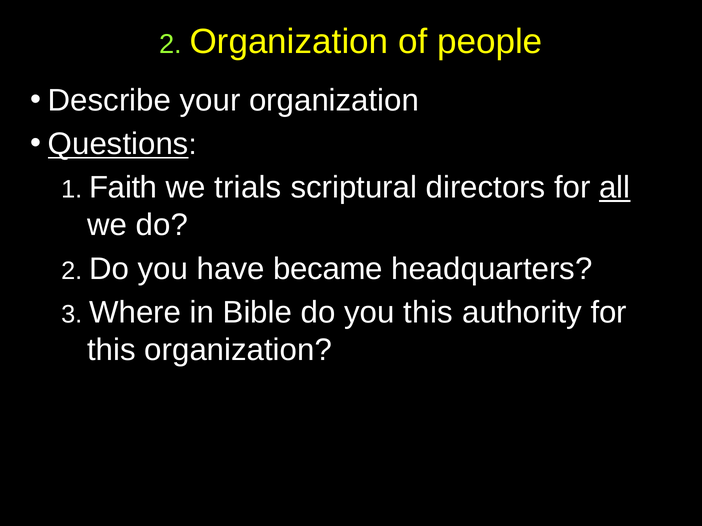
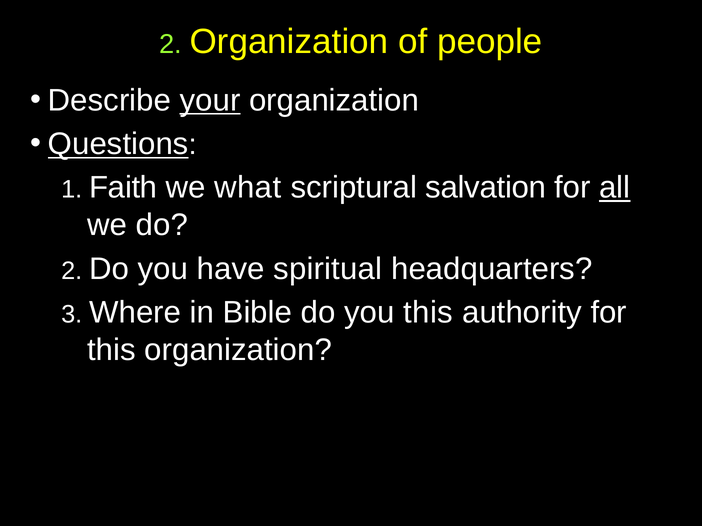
your underline: none -> present
trials: trials -> what
directors: directors -> salvation
became: became -> spiritual
